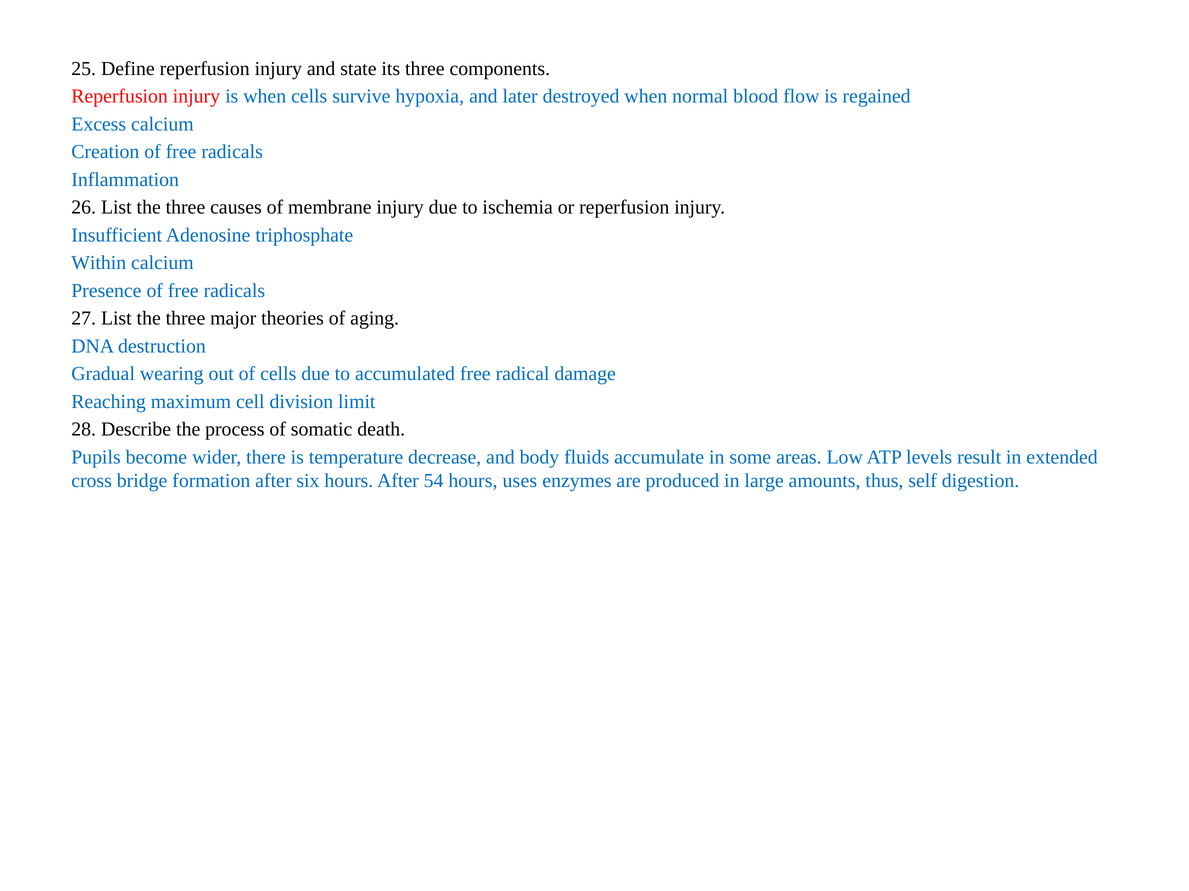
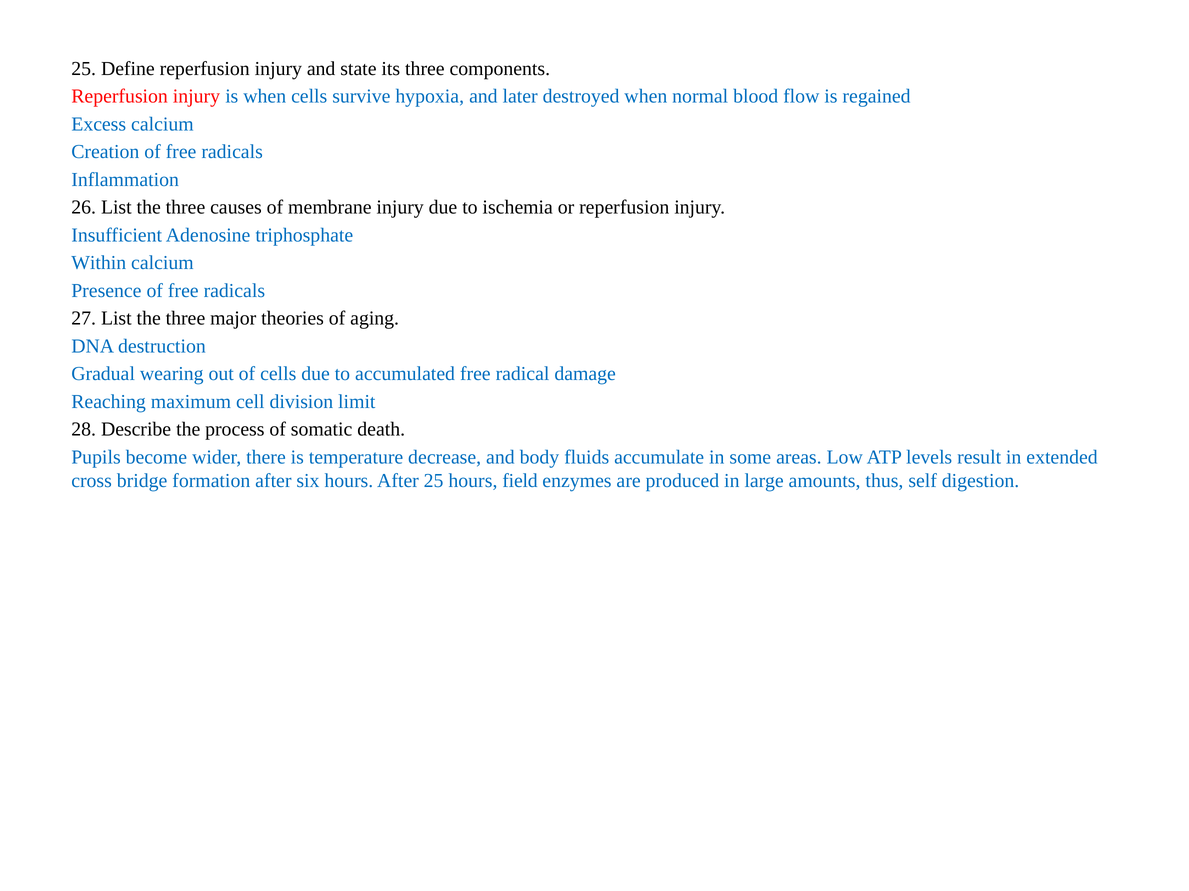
After 54: 54 -> 25
uses: uses -> field
